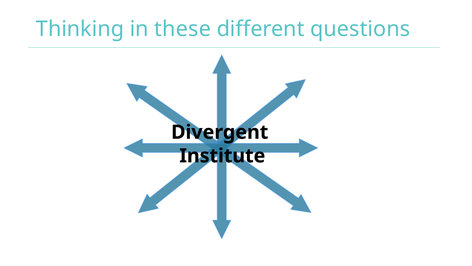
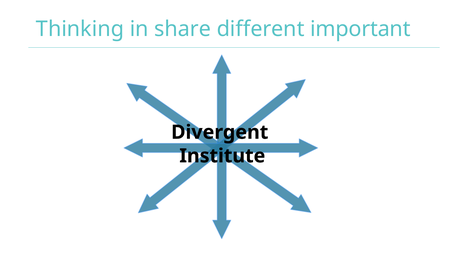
these: these -> share
questions: questions -> important
